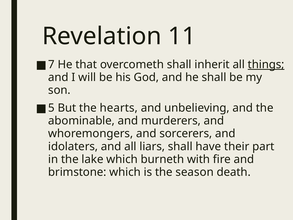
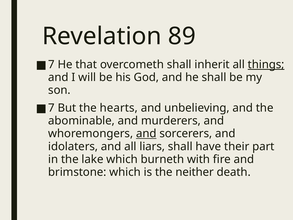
11: 11 -> 89
5 at (51, 108): 5 -> 7
and at (146, 133) underline: none -> present
season: season -> neither
